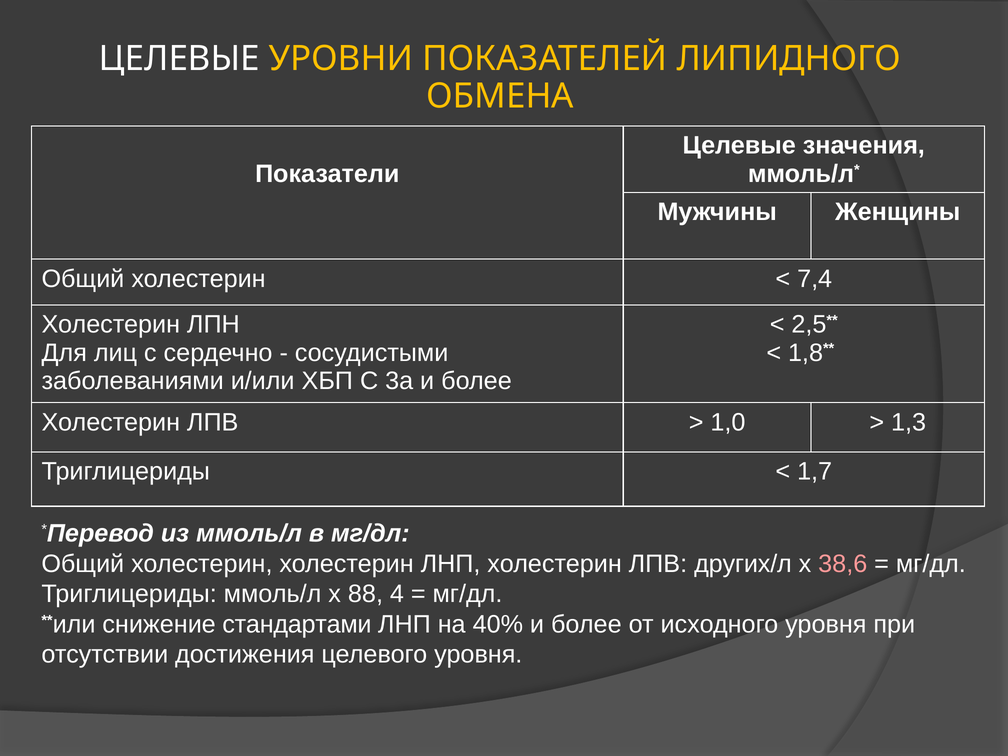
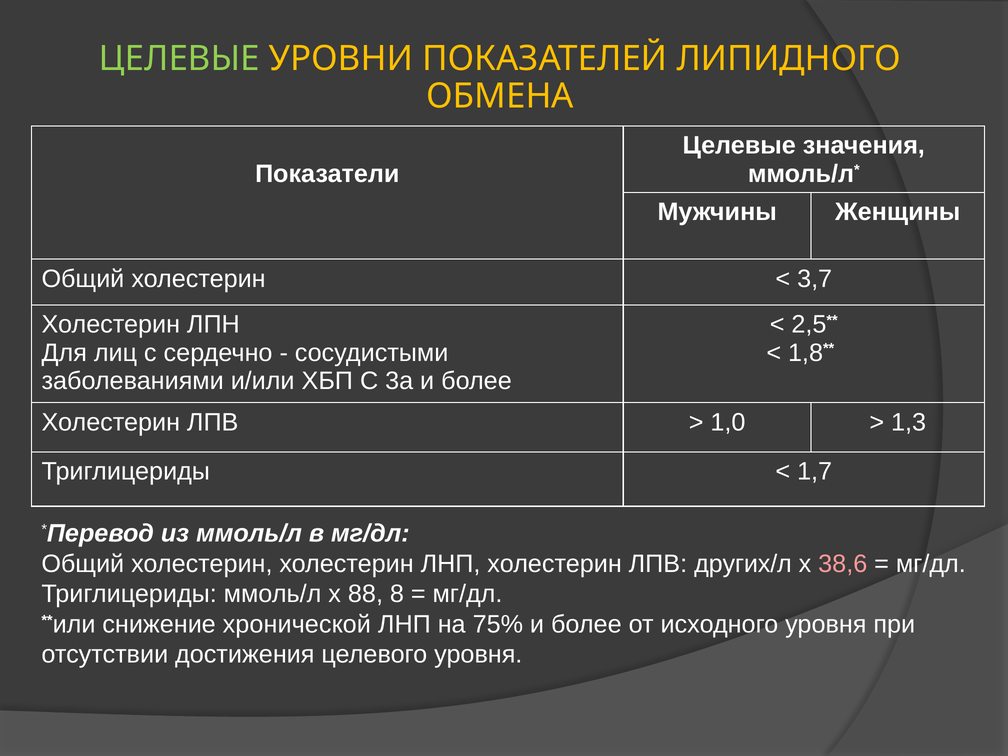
ЦЕЛЕВЫЕ at (179, 59) colour: white -> light green
7,4: 7,4 -> 3,7
4: 4 -> 8
стандартами: стандартами -> хронической
40%: 40% -> 75%
